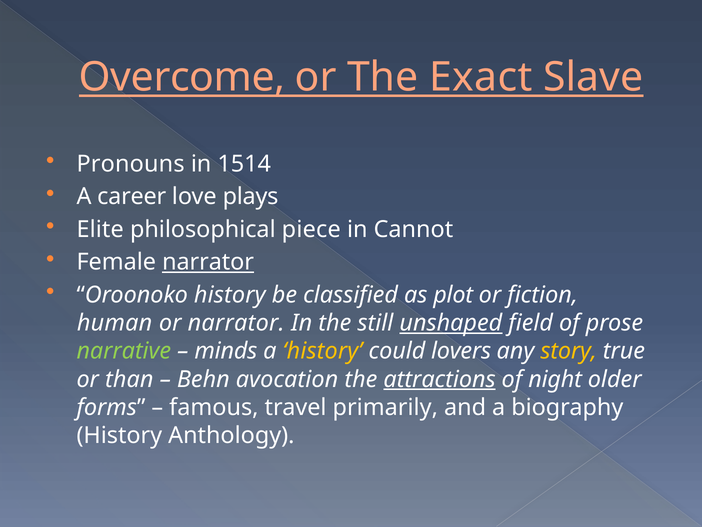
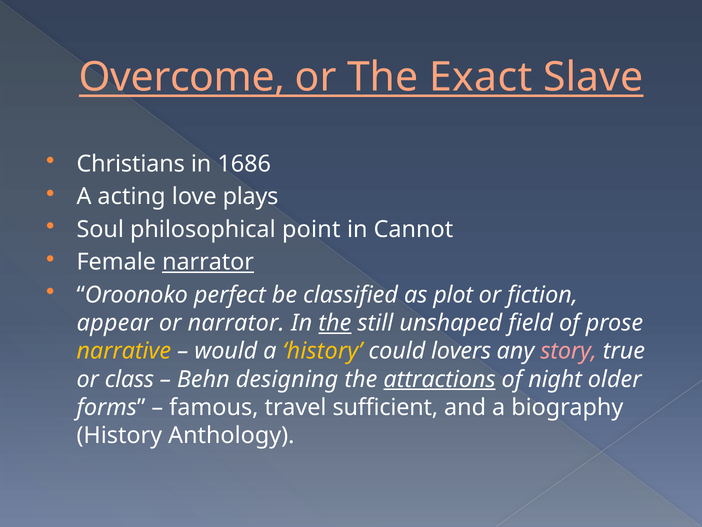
Pronouns: Pronouns -> Christians
1514: 1514 -> 1686
career: career -> acting
Elite: Elite -> Soul
piece: piece -> point
Oroonoko history: history -> perfect
human: human -> appear
the at (335, 323) underline: none -> present
unshaped underline: present -> none
narrative colour: light green -> yellow
minds: minds -> would
story colour: yellow -> pink
than: than -> class
avocation: avocation -> designing
primarily: primarily -> sufficient
